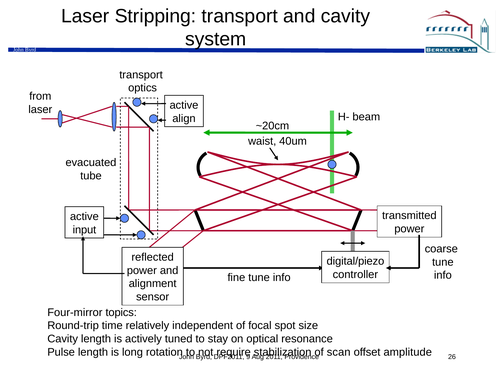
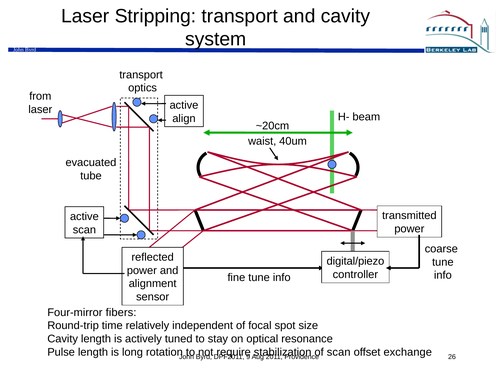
input at (84, 230): input -> scan
topics: topics -> fibers
amplitude: amplitude -> exchange
